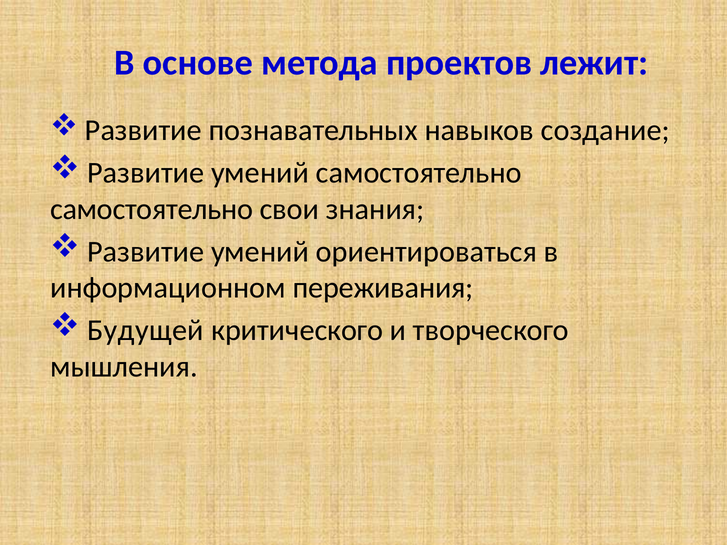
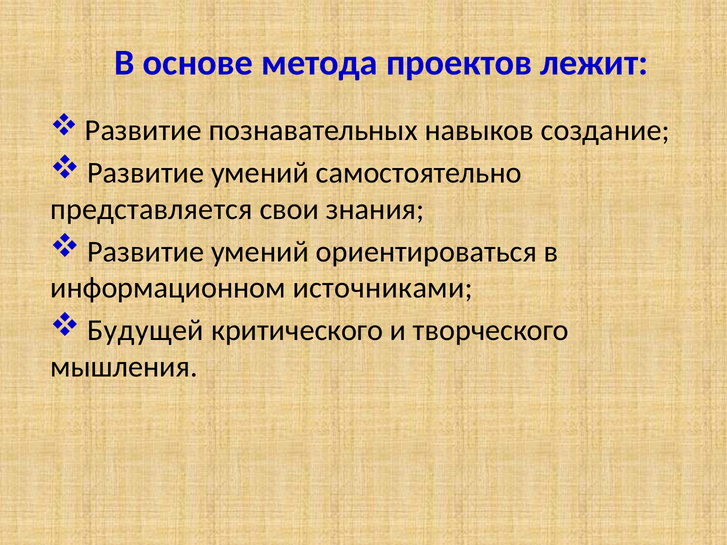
самостоятельно at (152, 209): самостоятельно -> представляется
переживания: переживания -> источниками
